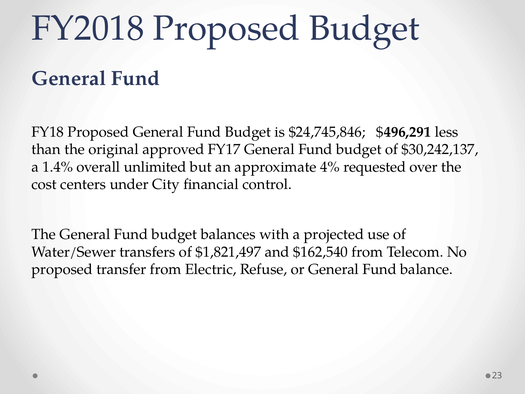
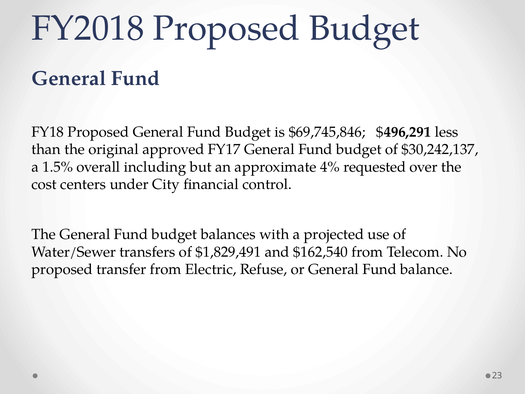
$24,745,846: $24,745,846 -> $69,745,846
1.4%: 1.4% -> 1.5%
unlimited: unlimited -> including
$1,821,497: $1,821,497 -> $1,829,491
